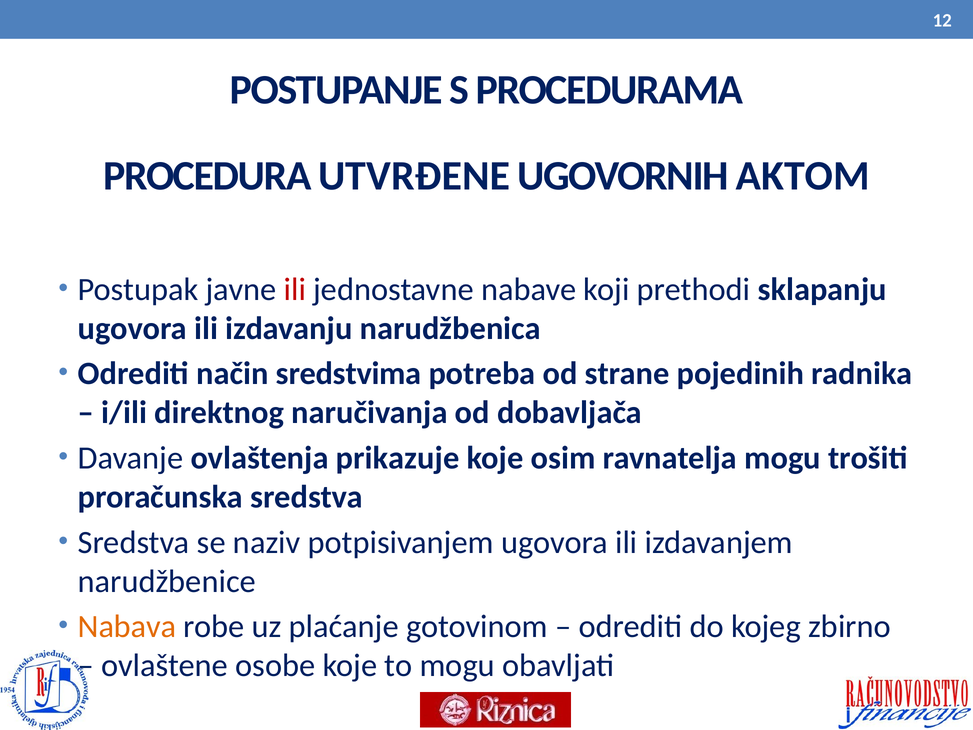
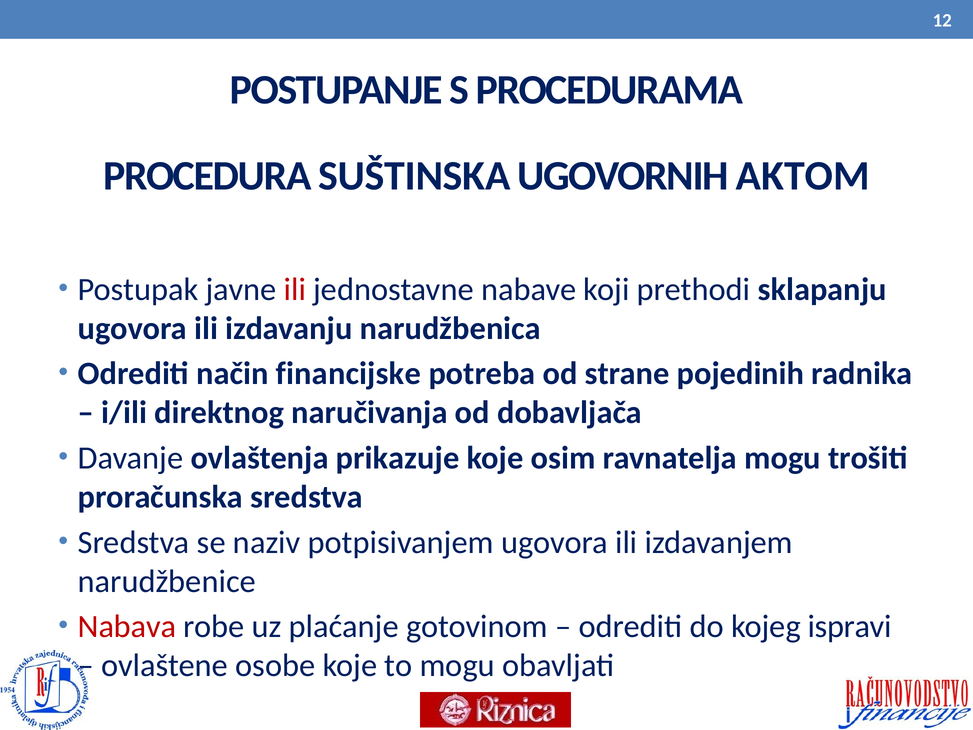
UTVRĐENE: UTVRĐENE -> SUŠTINSKA
sredstvima: sredstvima -> financijske
Nabava colour: orange -> red
zbirno: zbirno -> ispravi
